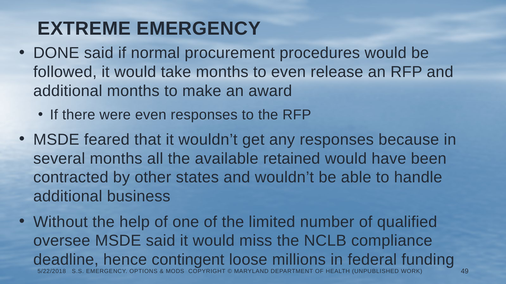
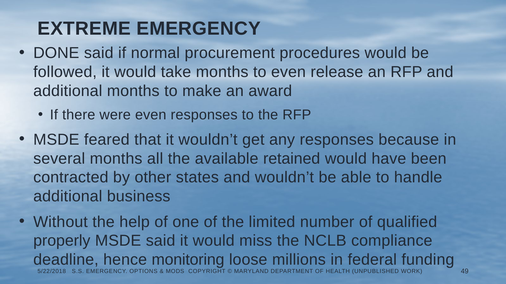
oversee: oversee -> properly
contingent: contingent -> monitoring
